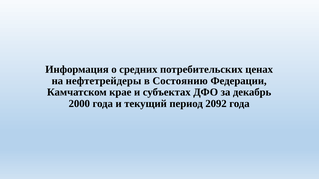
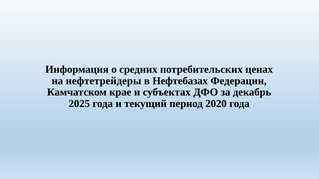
Состоянию: Состоянию -> Нефтебазах
2000: 2000 -> 2025
2092: 2092 -> 2020
